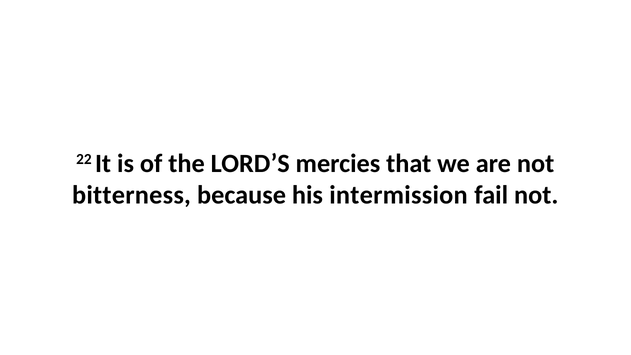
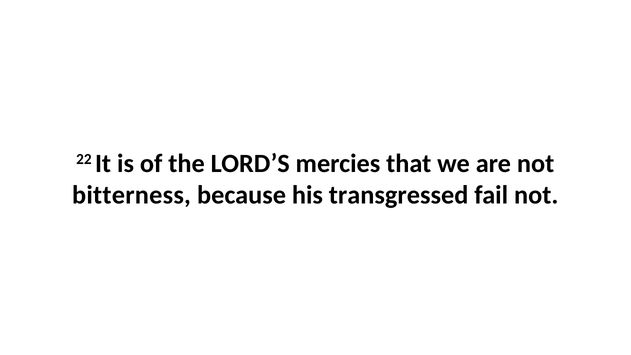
intermission: intermission -> transgressed
